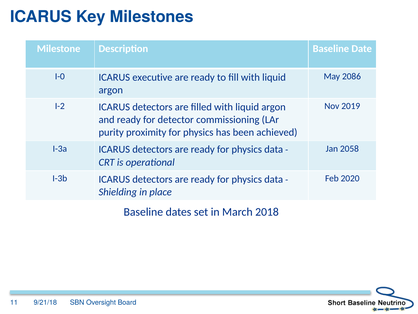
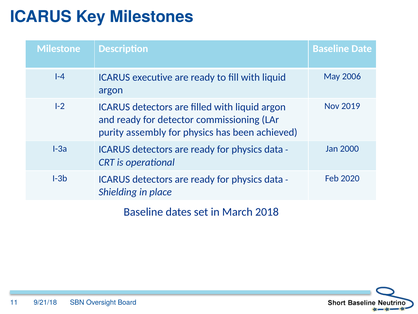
I-0: I-0 -> I-4
2086: 2086 -> 2006
proximity: proximity -> assembly
2058: 2058 -> 2000
